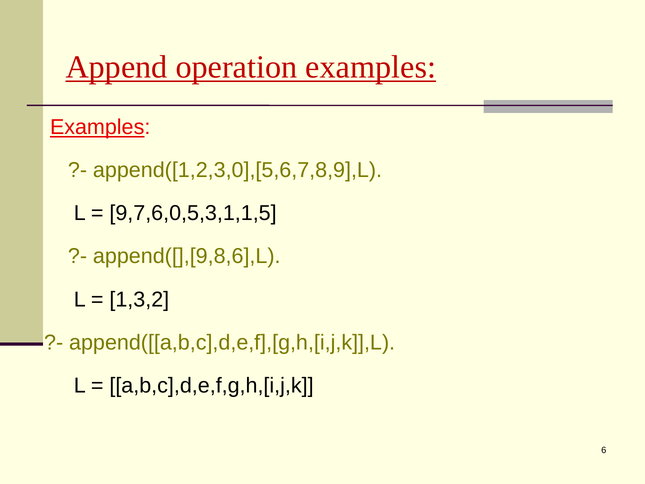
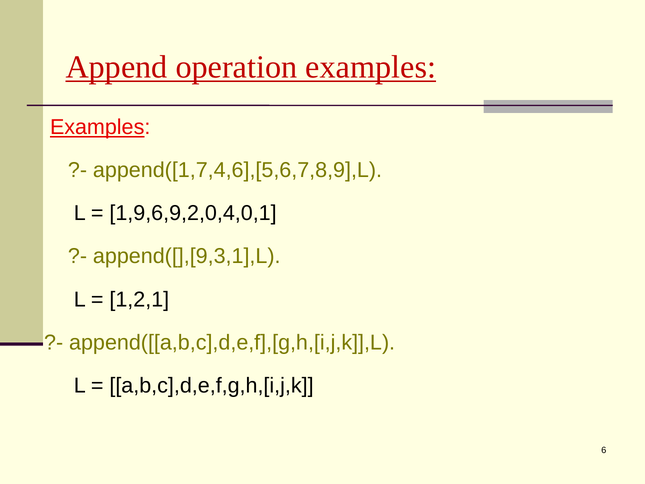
append([1,2,3,0],[5,6,7,8,9],L: append([1,2,3,0],[5,6,7,8,9],L -> append([1,7,4,6],[5,6,7,8,9],L
9,7,6,0,5,3,1,1,5: 9,7,6,0,5,3,1,1,5 -> 1,9,6,9,2,0,4,0,1
append([],[9,8,6],L: append([],[9,8,6],L -> append([],[9,3,1],L
1,3,2: 1,3,2 -> 1,2,1
